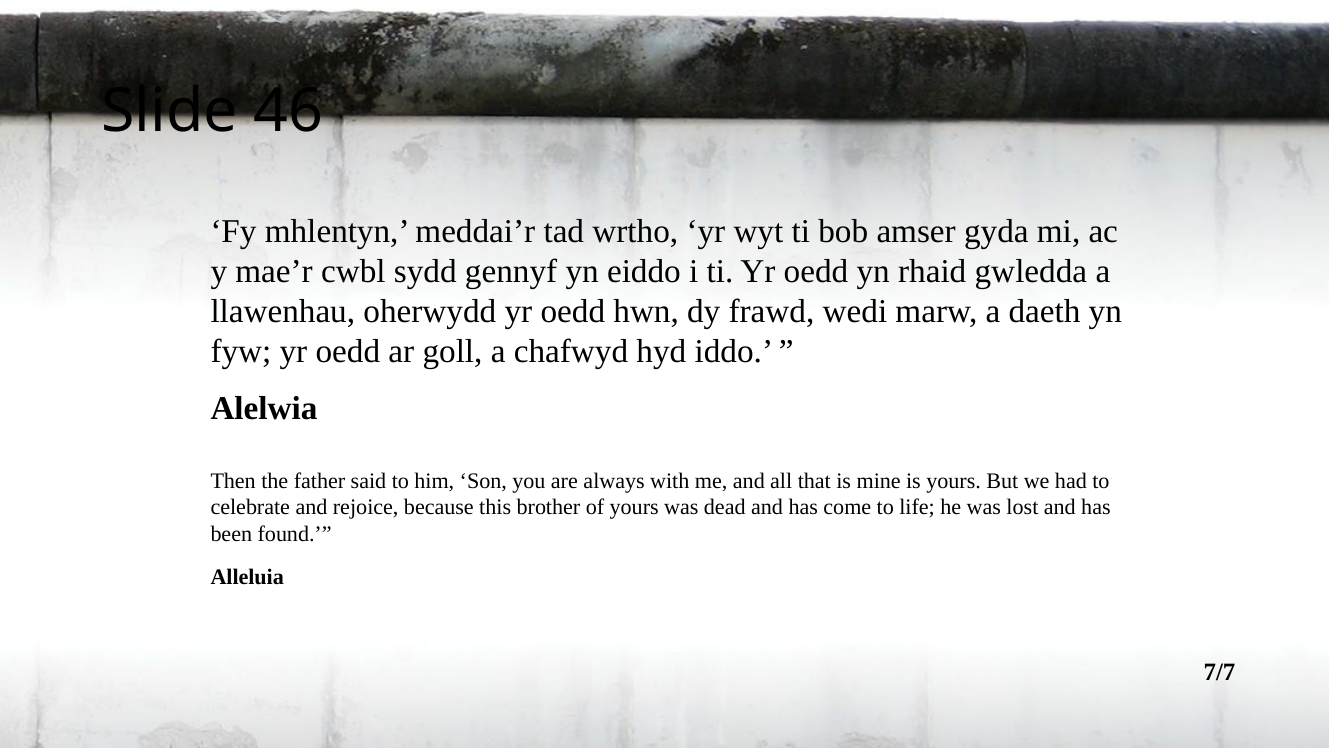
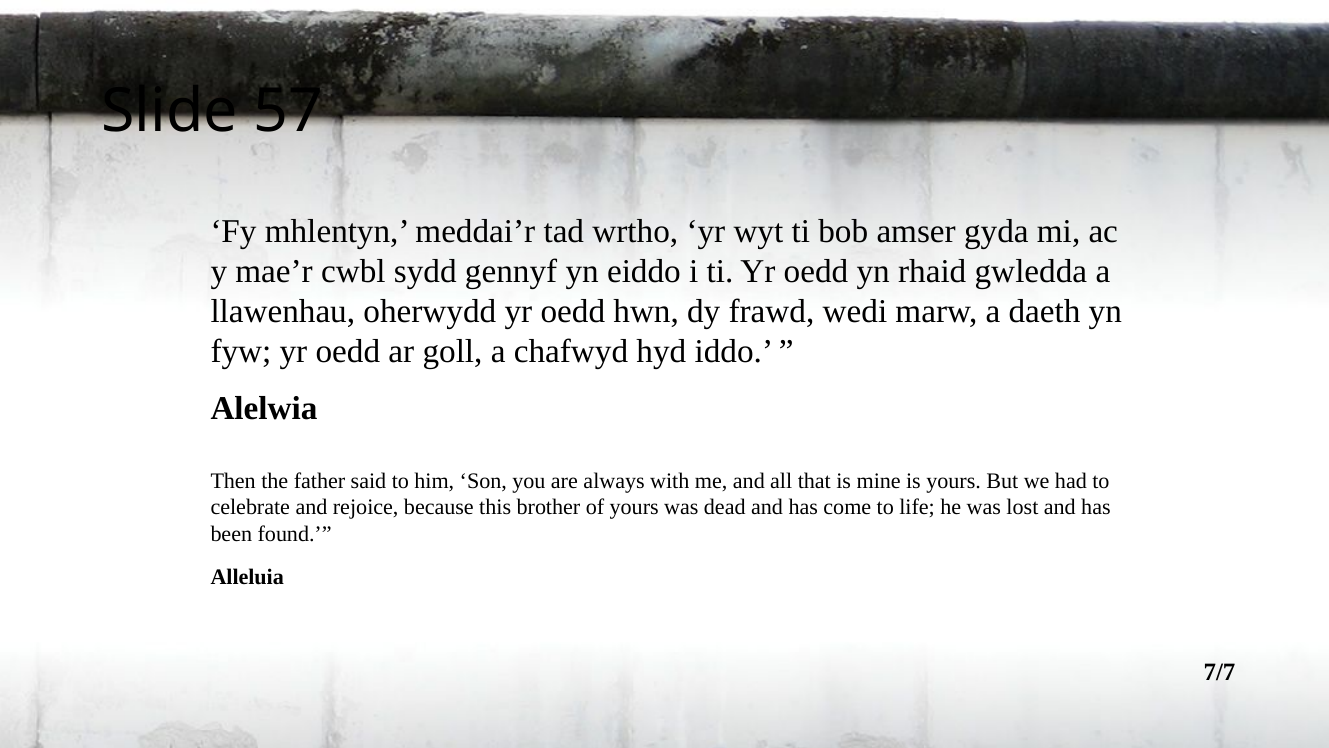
46: 46 -> 57
